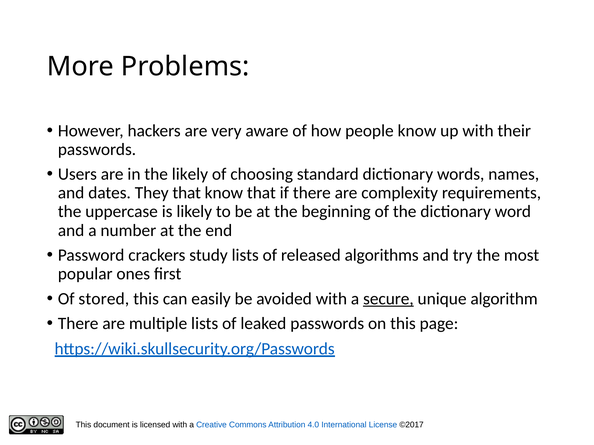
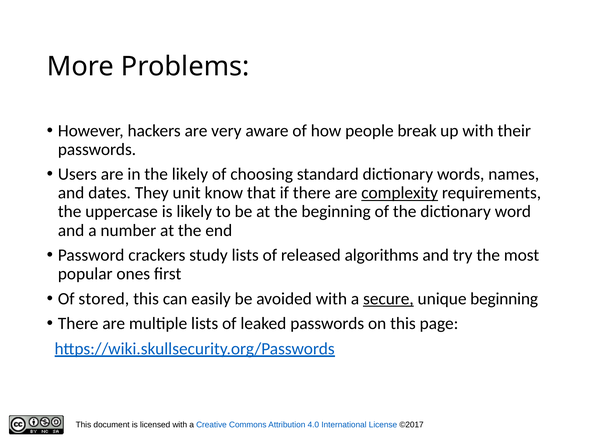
people know: know -> break
They that: that -> unit
complexity underline: none -> present
unique algorithm: algorithm -> beginning
